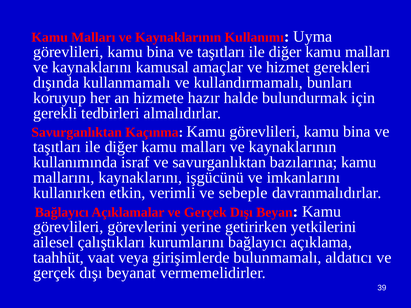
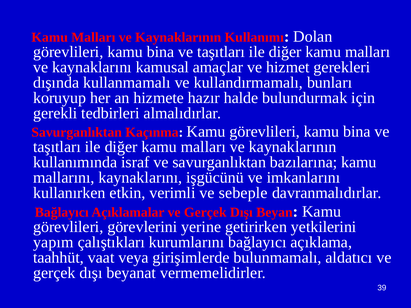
Uyma: Uyma -> Dolan
ailesel: ailesel -> yapım
